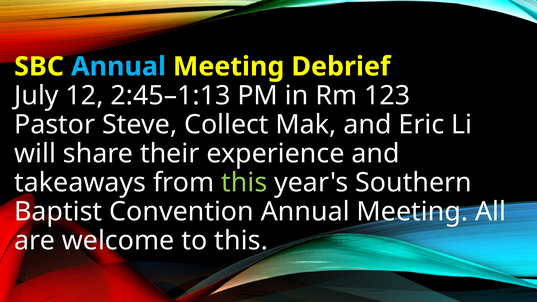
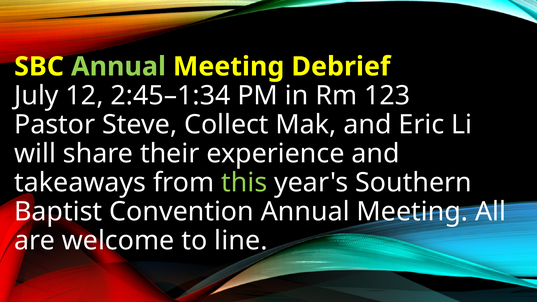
Annual at (118, 67) colour: light blue -> light green
2:45–1:13: 2:45–1:13 -> 2:45–1:34
to this: this -> line
